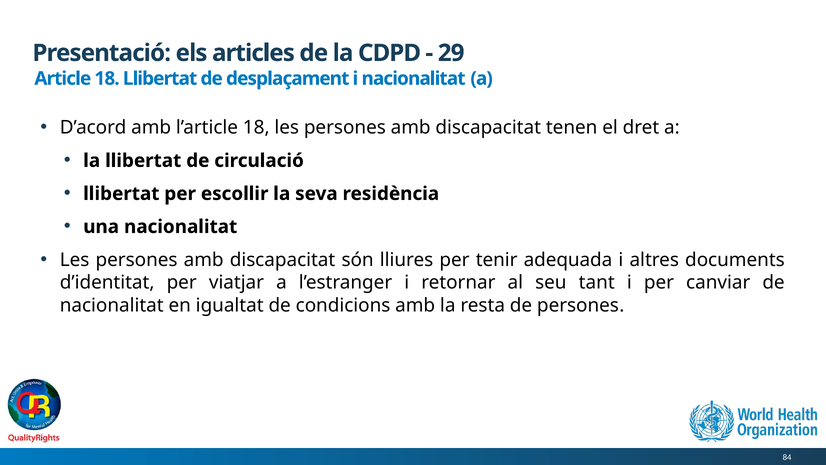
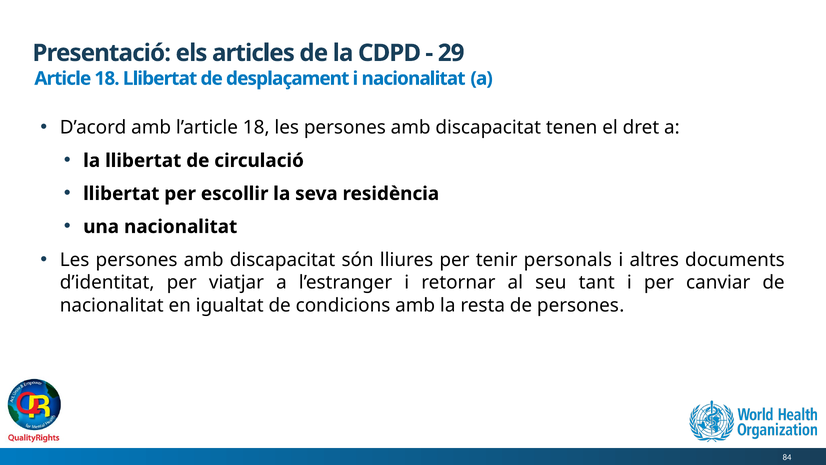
adequada: adequada -> personals
